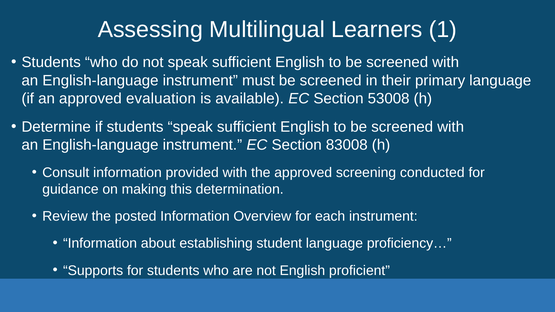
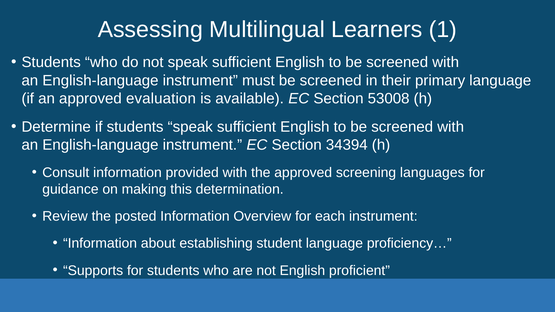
83008: 83008 -> 34394
conducted: conducted -> languages
